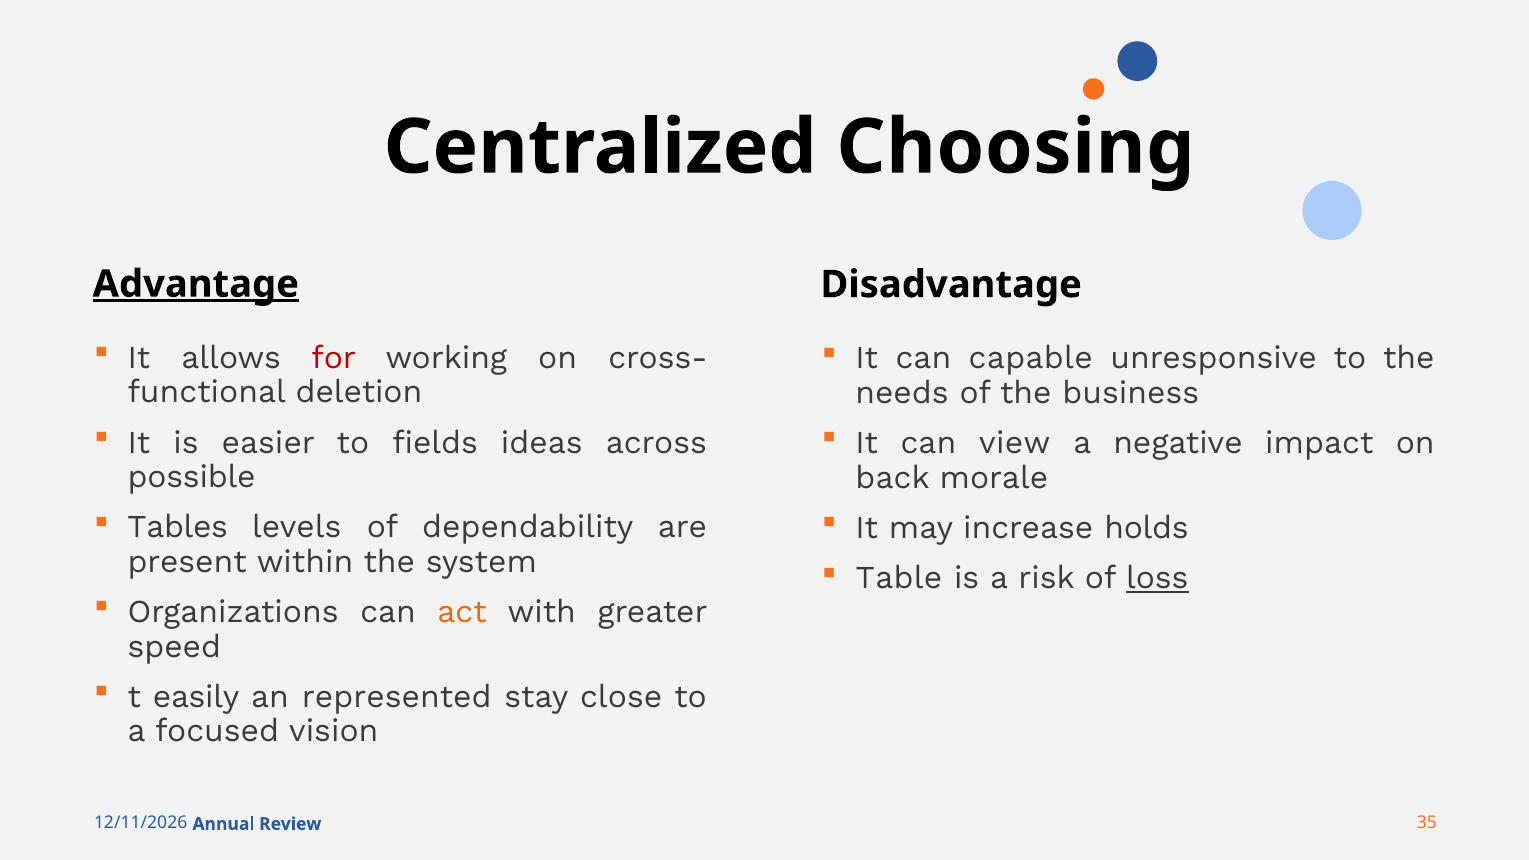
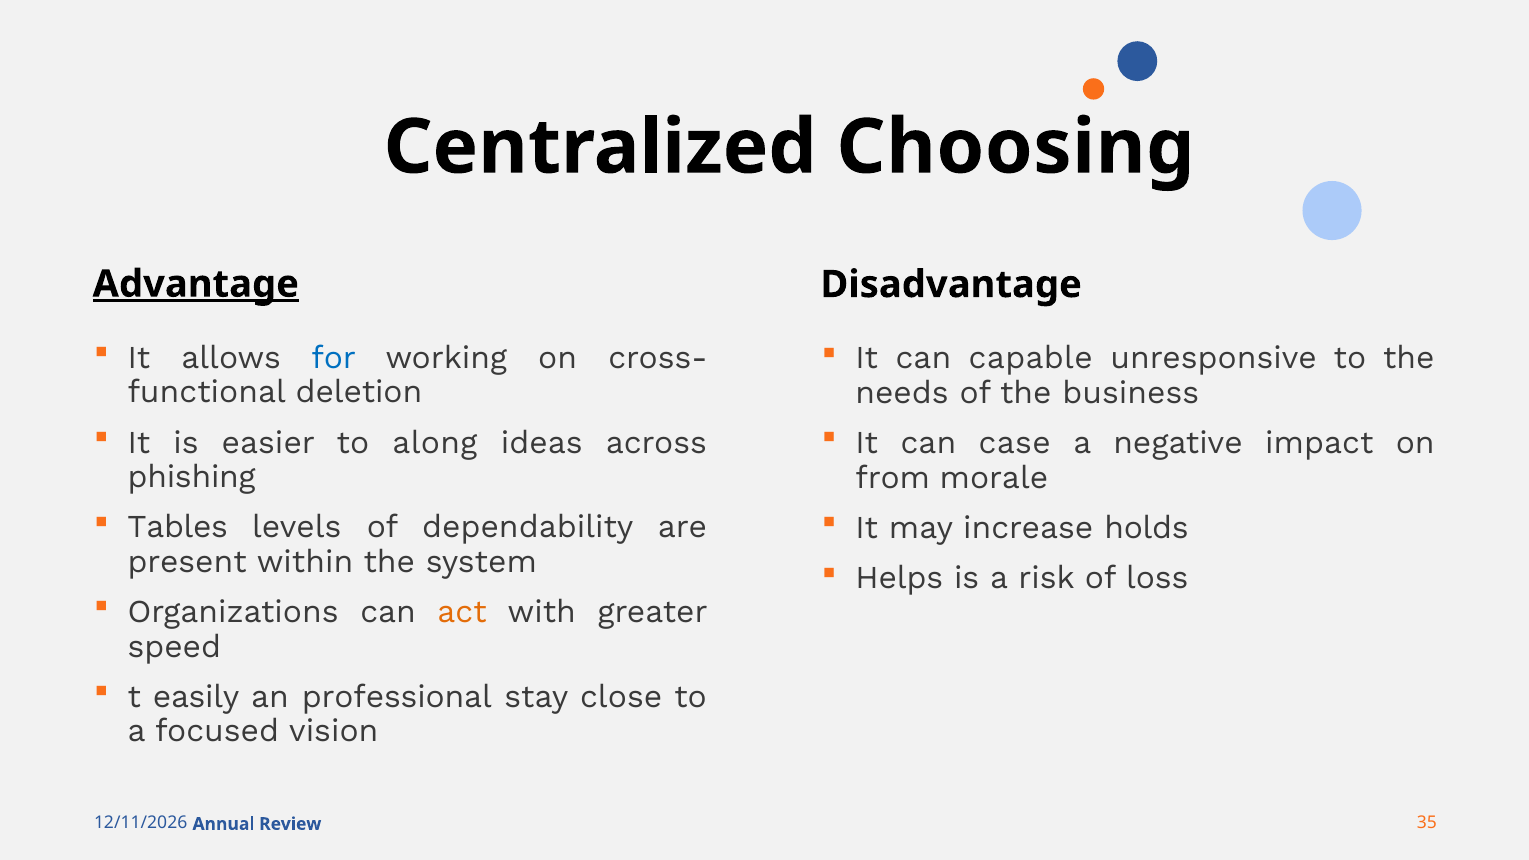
for colour: red -> blue
fields: fields -> along
view: view -> case
possible: possible -> phishing
back: back -> from
Table: Table -> Helps
loss underline: present -> none
represented: represented -> professional
